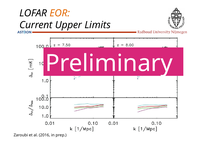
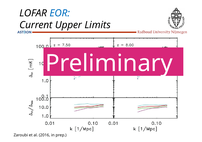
EOR colour: orange -> blue
